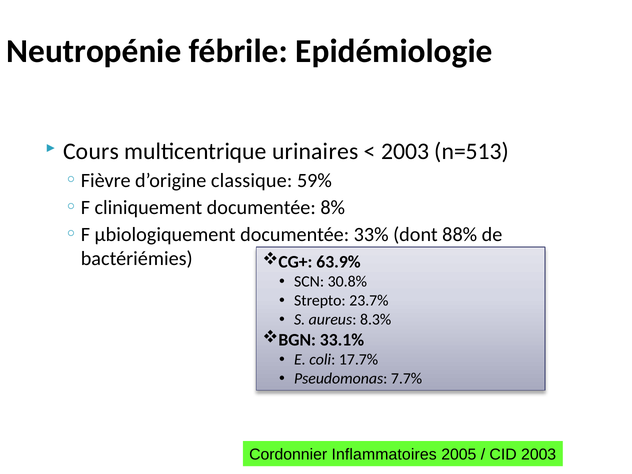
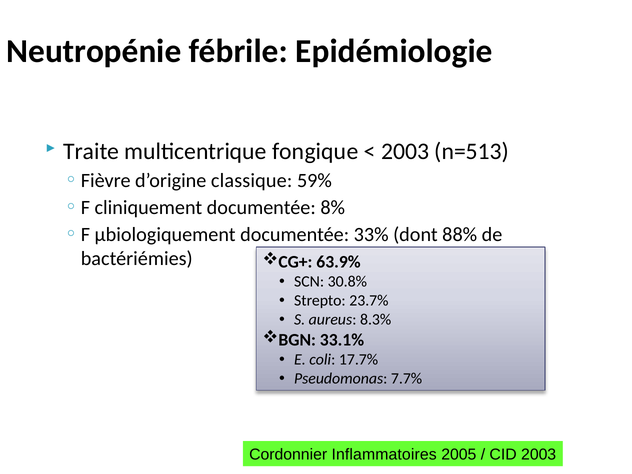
Cours: Cours -> Traite
urinaires: urinaires -> fongique
